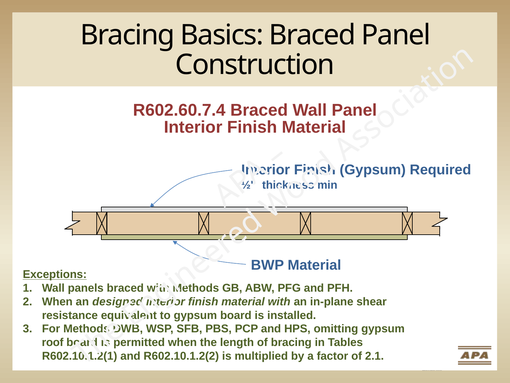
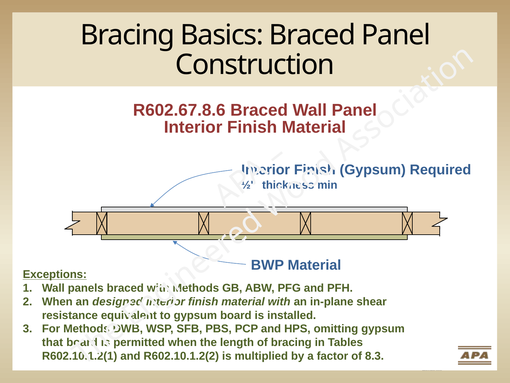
R602.60.7.4: R602.60.7.4 -> R602.67.8.6
roof: roof -> that
2.1: 2.1 -> 8.3
